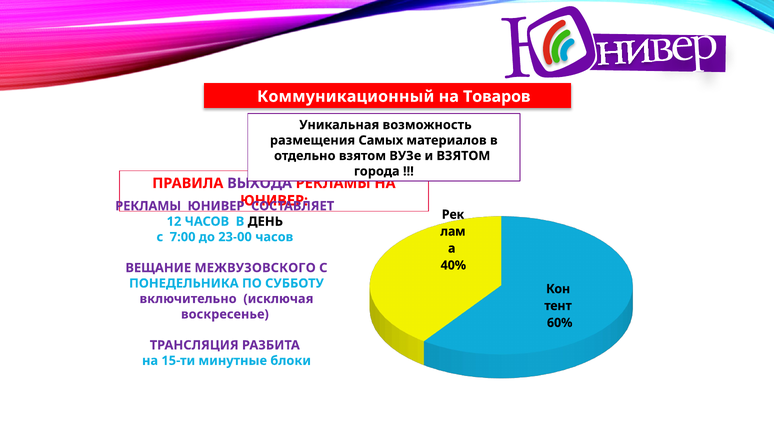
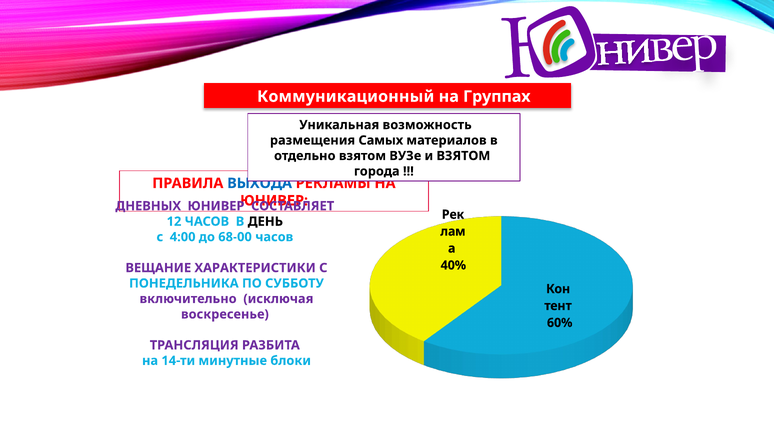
Товаров: Товаров -> Группах
ВЫХОДА colour: purple -> blue
РЕКЛАМЫ at (148, 206): РЕКЛАМЫ -> ДНЕВНЫХ
7:00: 7:00 -> 4:00
23-00: 23-00 -> 68-00
МЕЖВУЗОВСКОГО: МЕЖВУЗОВСКОГО -> ХАРАКТЕРИСТИКИ
15-ти: 15-ти -> 14-ти
